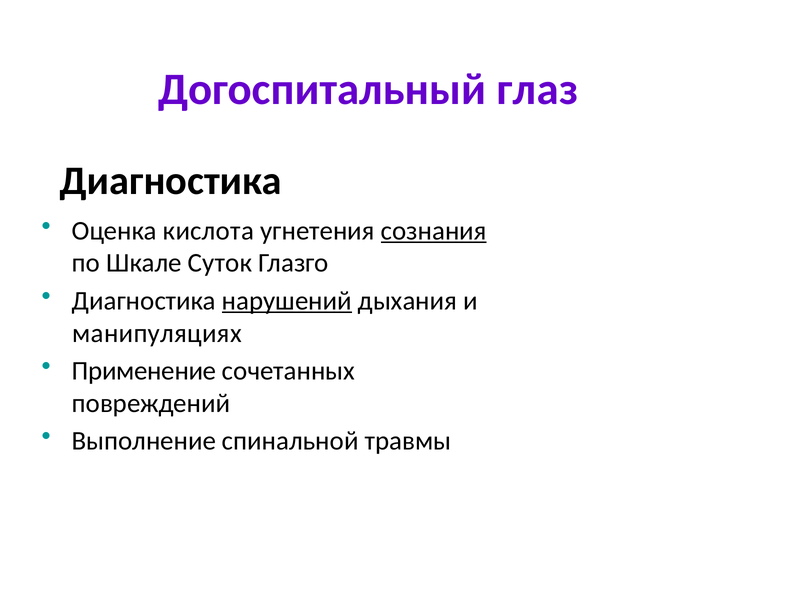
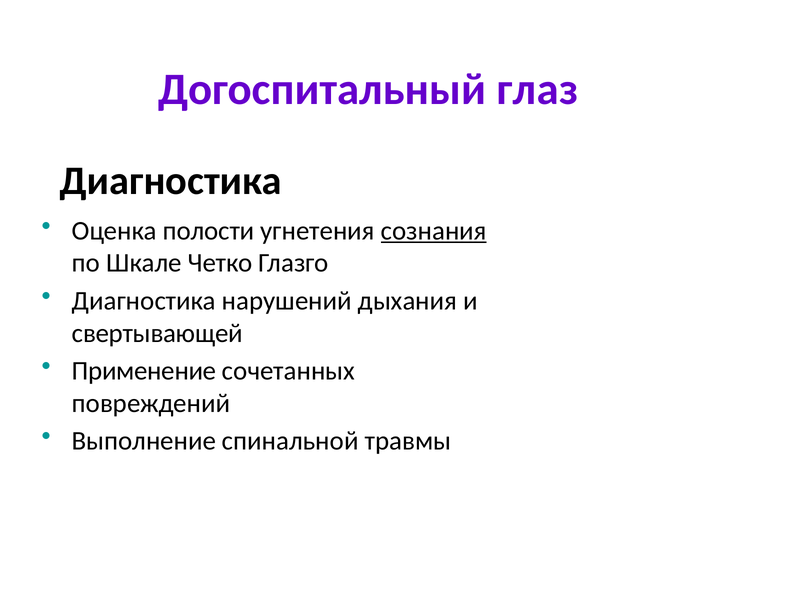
кислота: кислота -> полости
Суток: Суток -> Четко
нарушений underline: present -> none
манипуляциях: манипуляциях -> свертывающей
